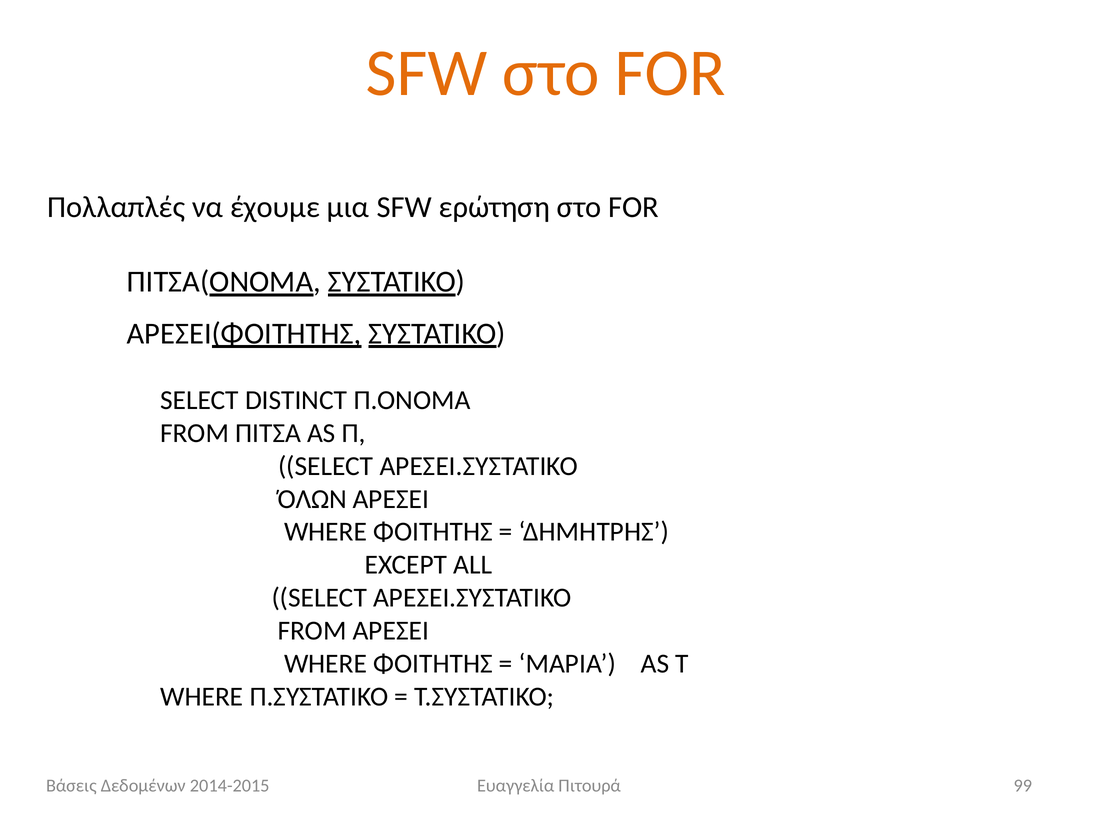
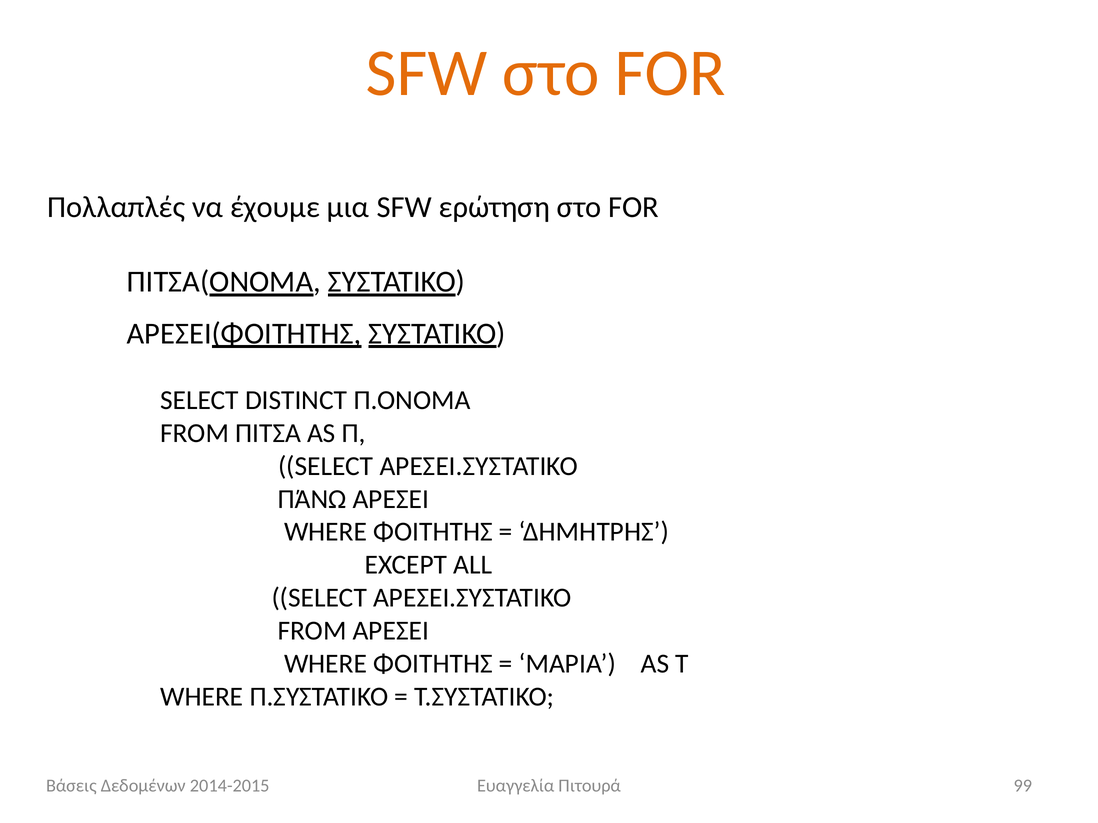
ΌΛΩΝ: ΌΛΩΝ -> ΠΆΝΩ
